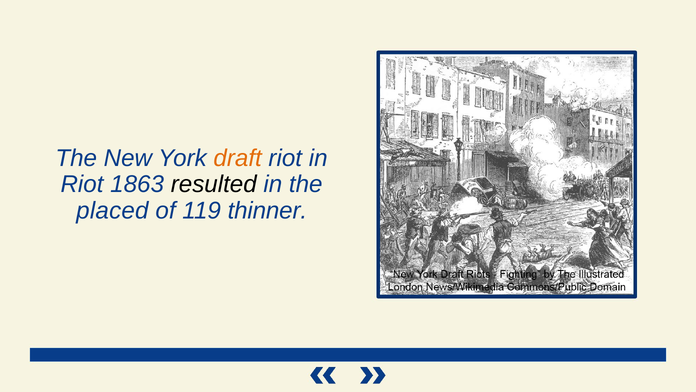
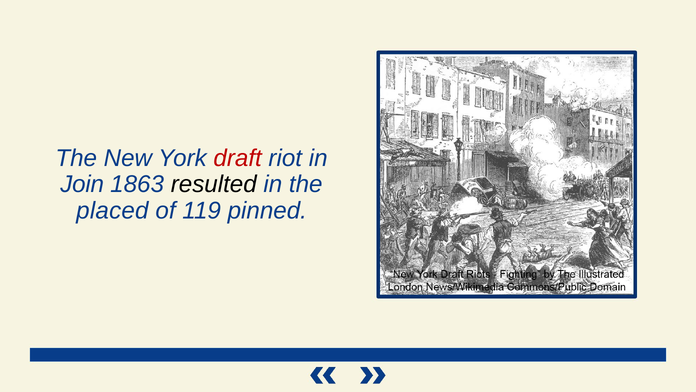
draft colour: orange -> red
Riot at (82, 184): Riot -> Join
thinner: thinner -> pinned
